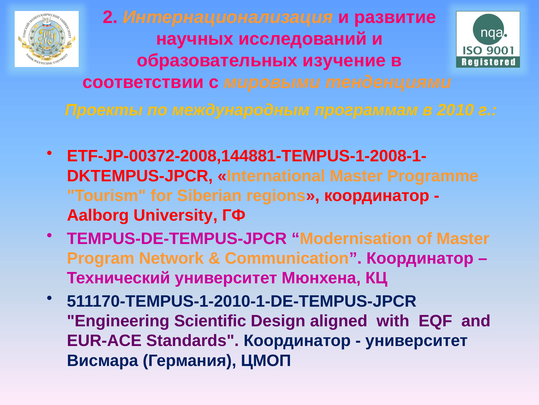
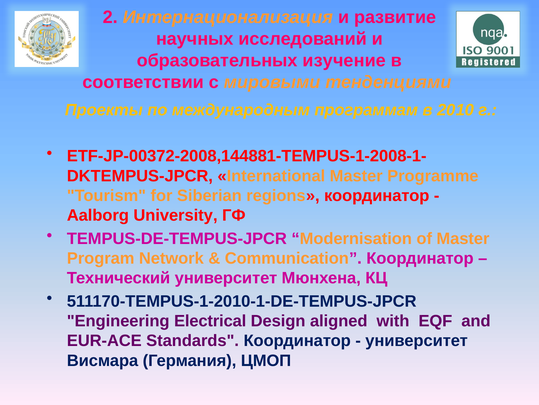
Scientific: Scientific -> Electrical
